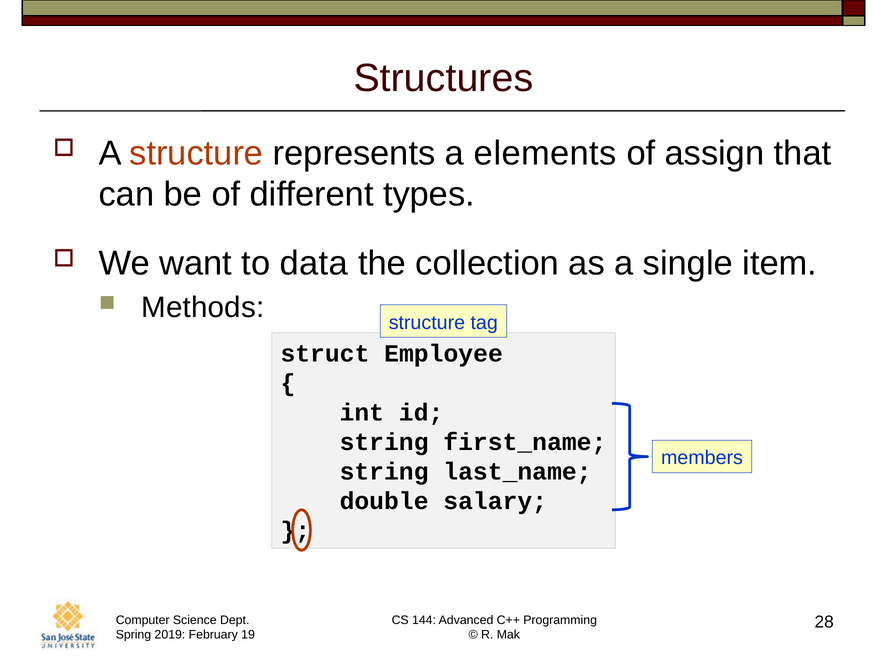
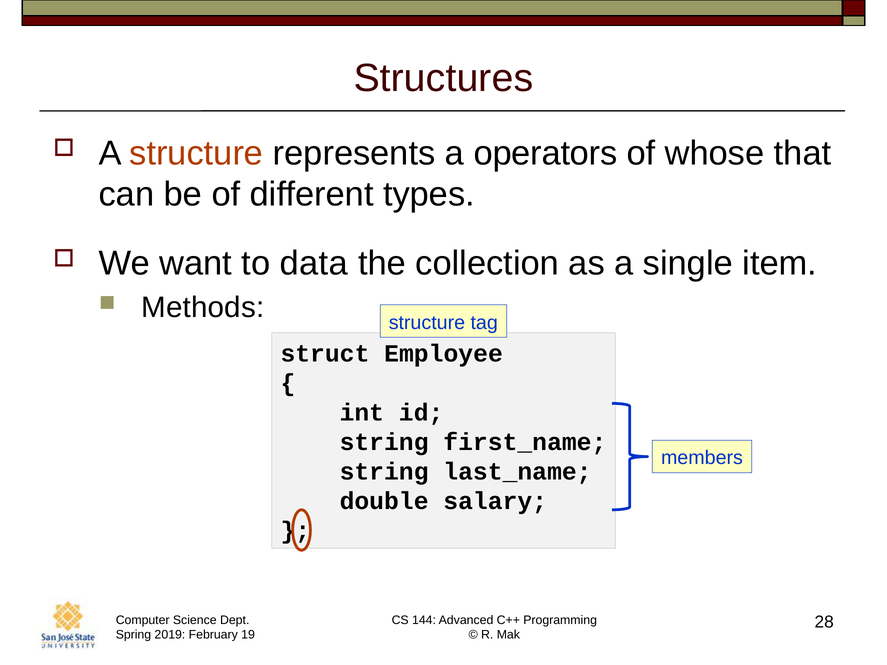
elements: elements -> operators
assign: assign -> whose
